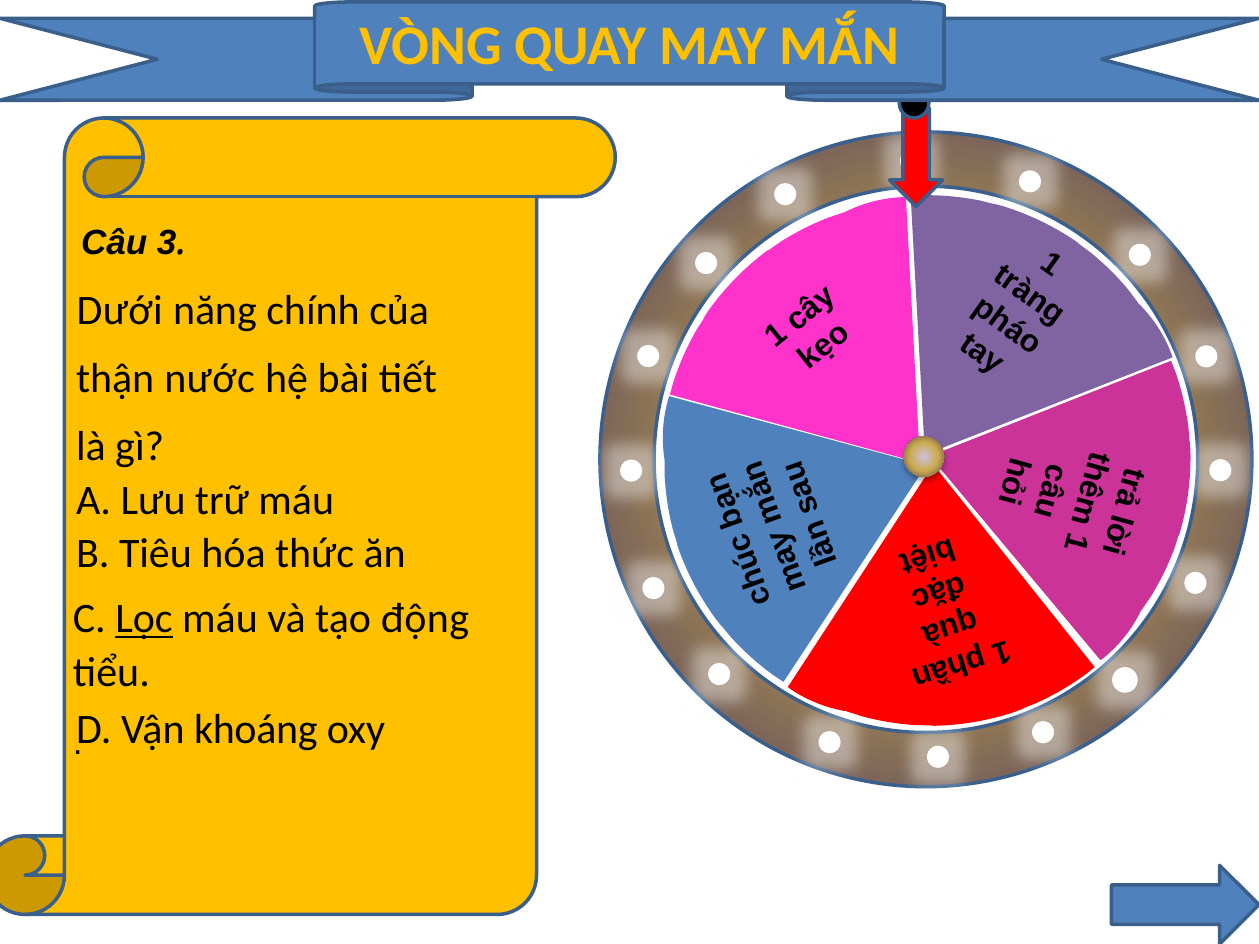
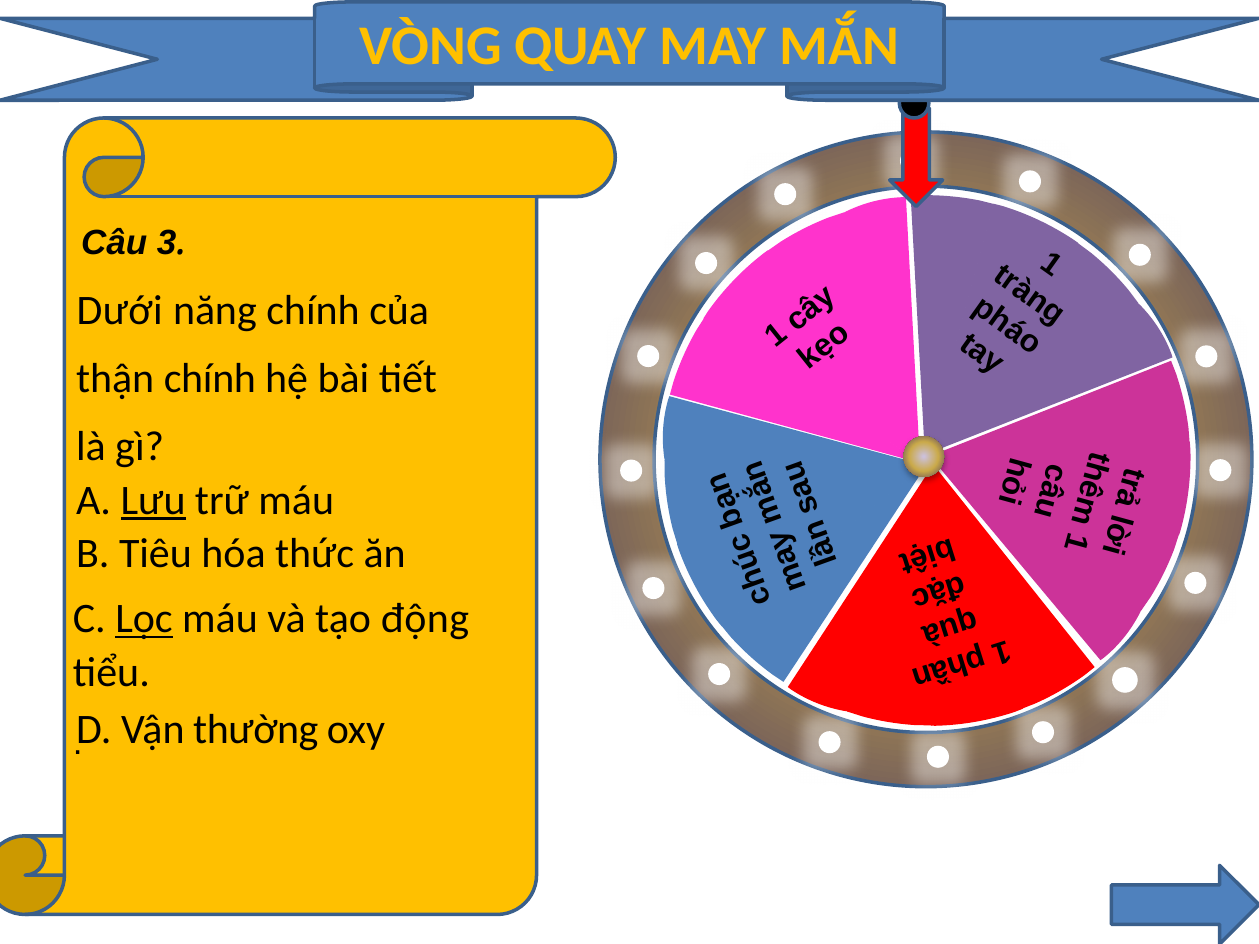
thận nước: nước -> chính
Lưu underline: none -> present
khoáng: khoáng -> thường
